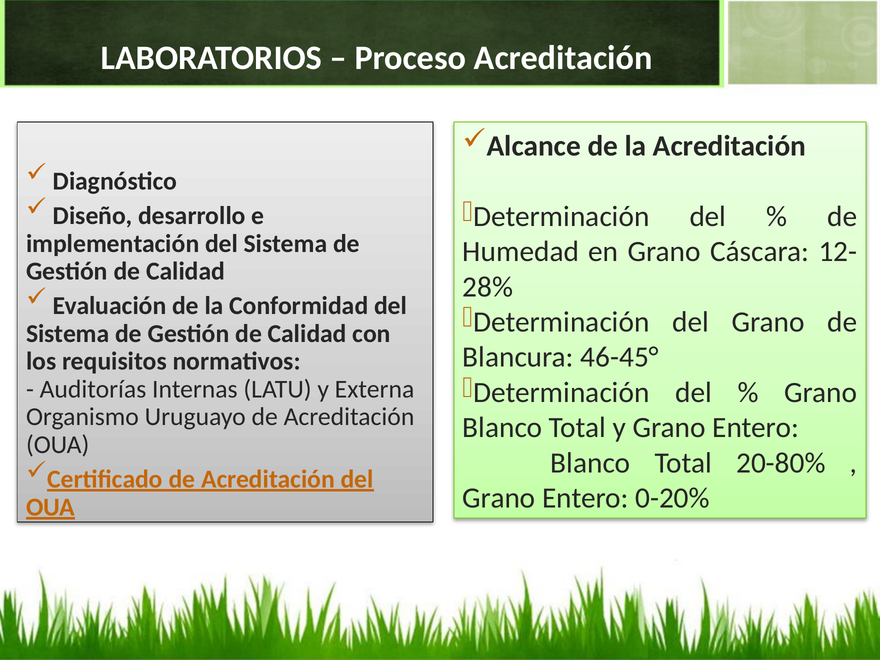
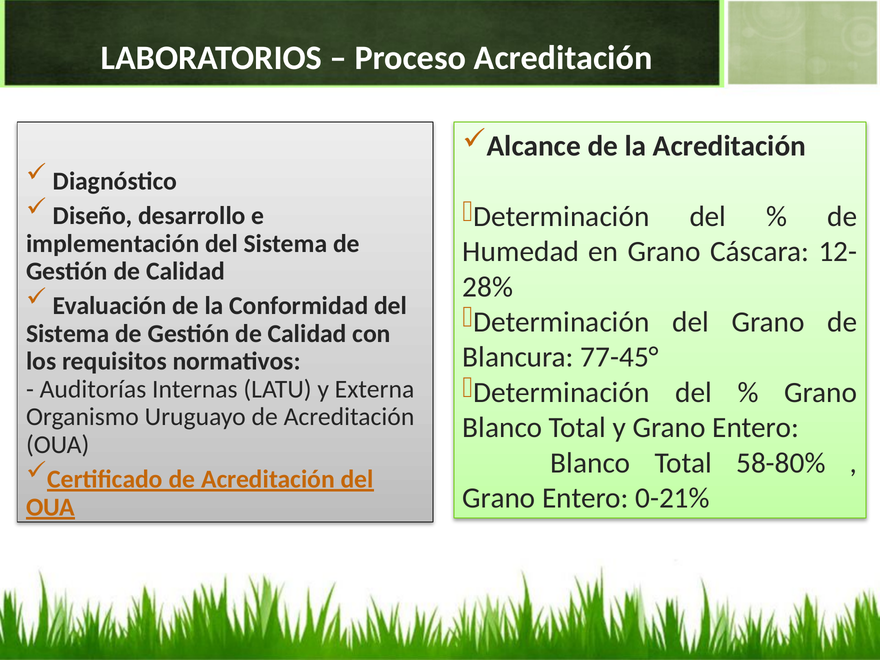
46-45°: 46-45° -> 77-45°
20-80%: 20-80% -> 58-80%
0-20%: 0-20% -> 0-21%
